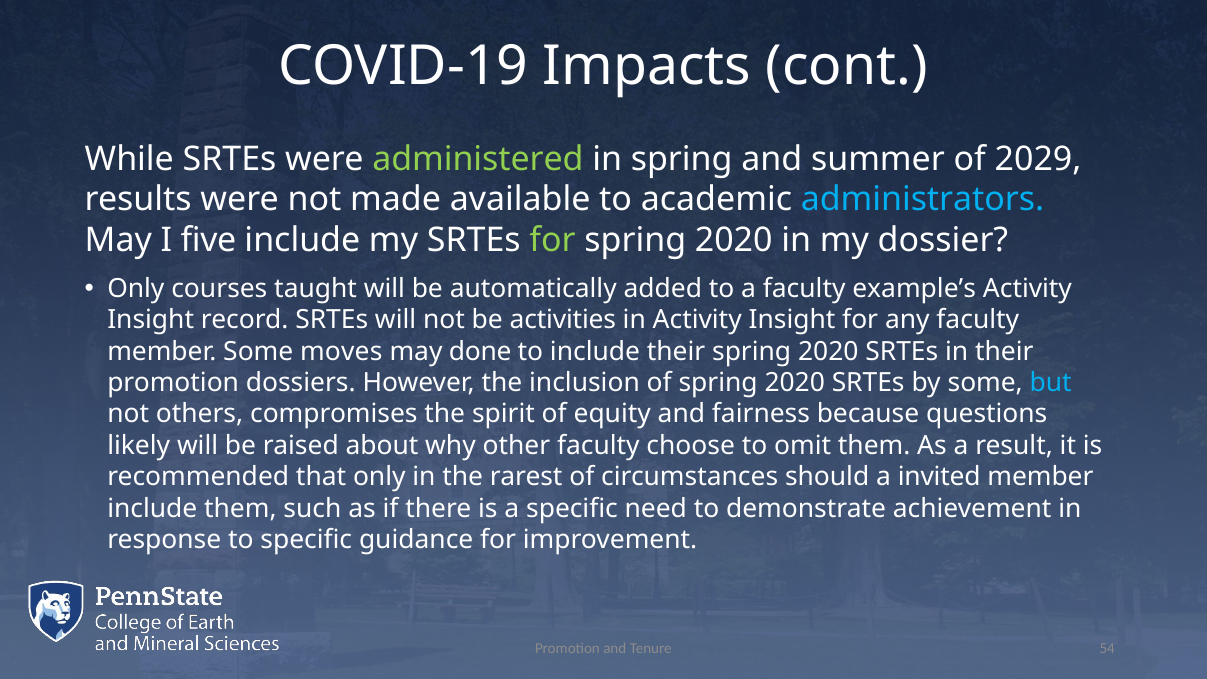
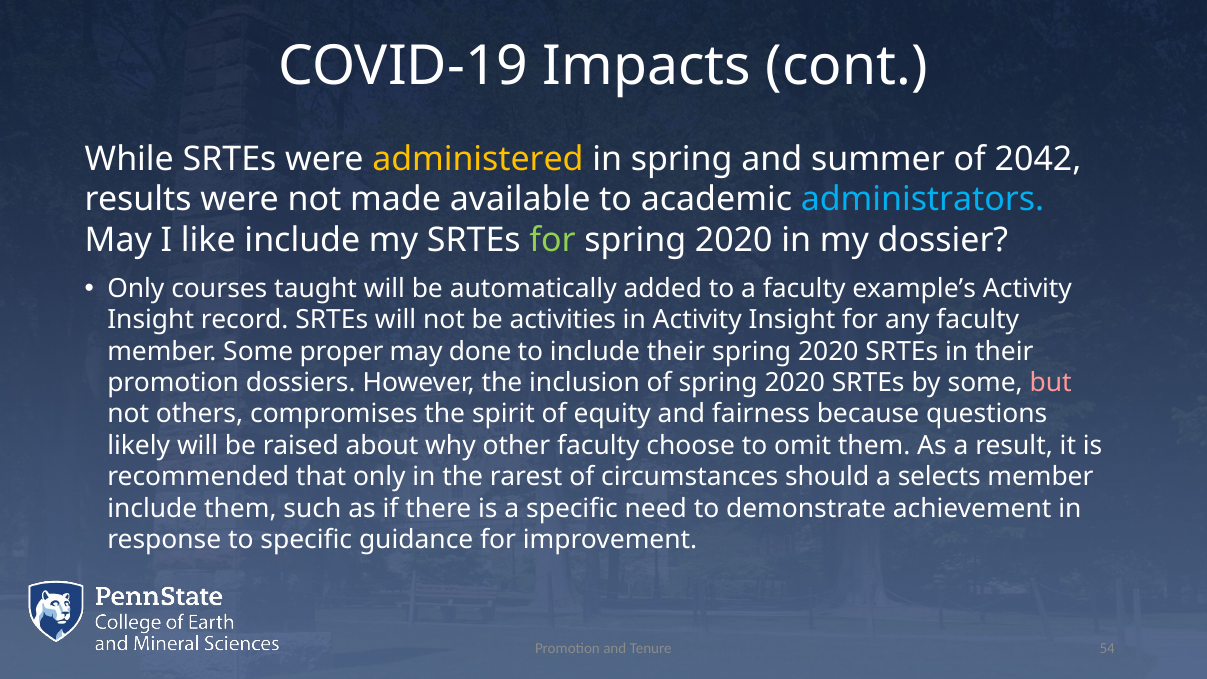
administered colour: light green -> yellow
2029: 2029 -> 2042
five: five -> like
moves: moves -> proper
but colour: light blue -> pink
invited: invited -> selects
